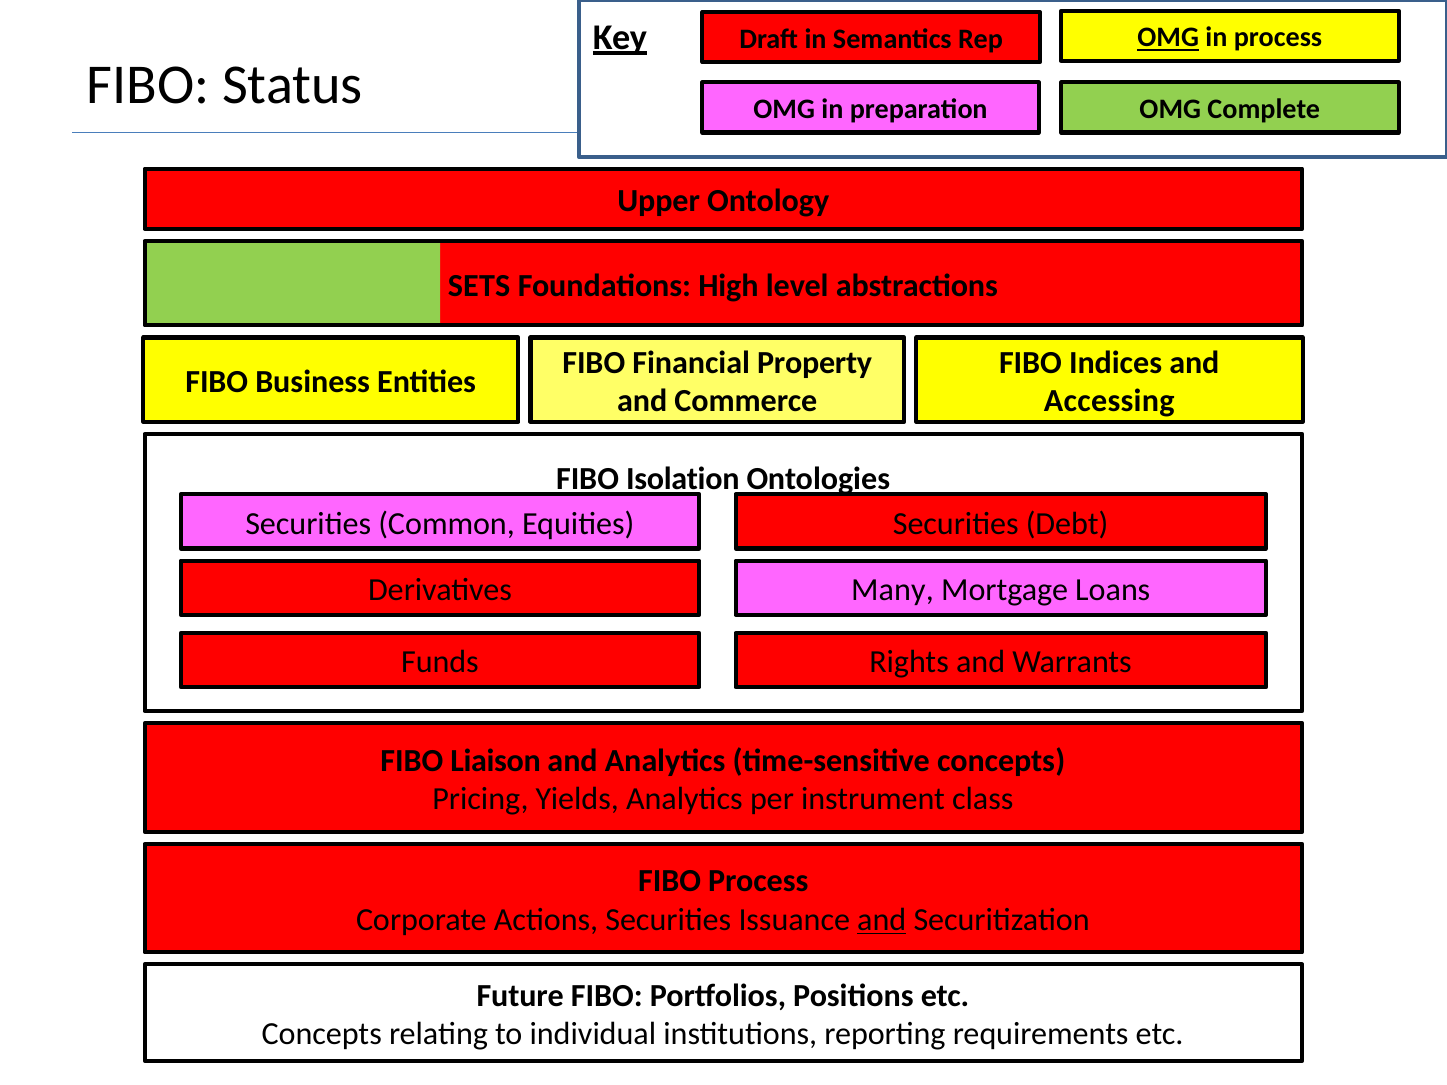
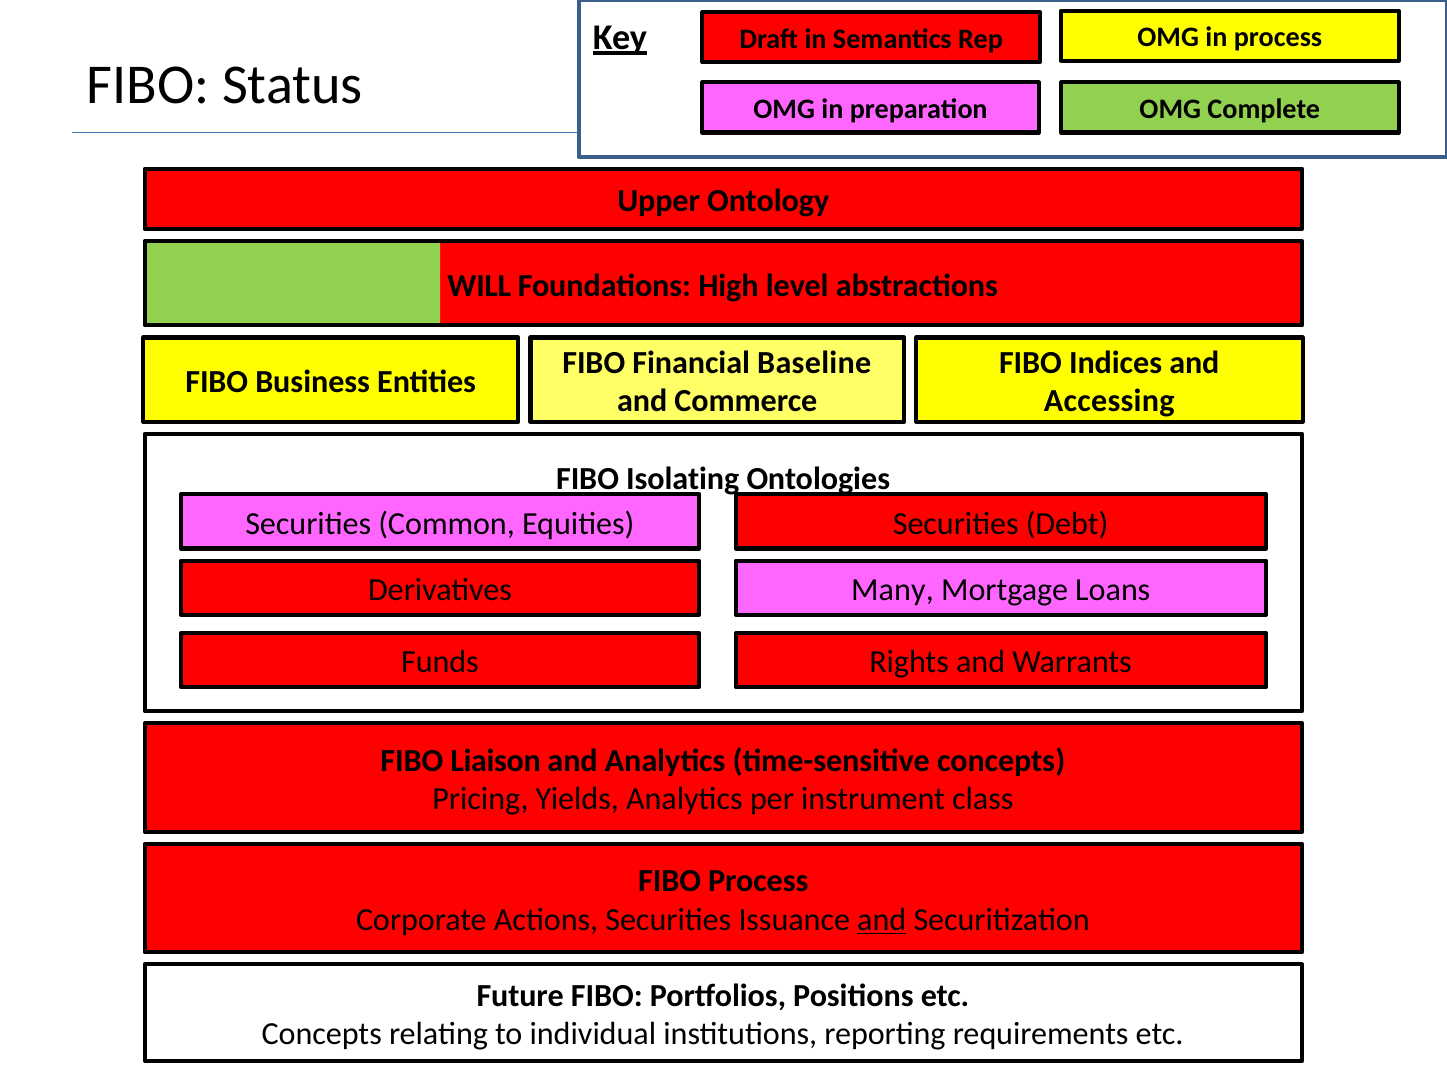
OMG at (1168, 38) underline: present -> none
SETS: SETS -> WILL
Property: Property -> Baseline
Isolation: Isolation -> Isolating
